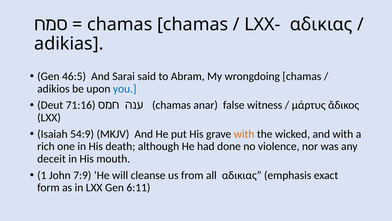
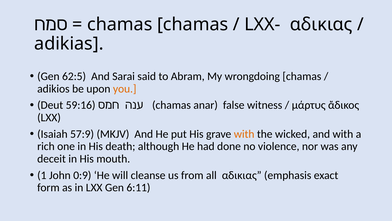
46:5: 46:5 -> 62:5
you colour: blue -> orange
71:16: 71:16 -> 59:16
54:9: 54:9 -> 57:9
7:9: 7:9 -> 0:9
